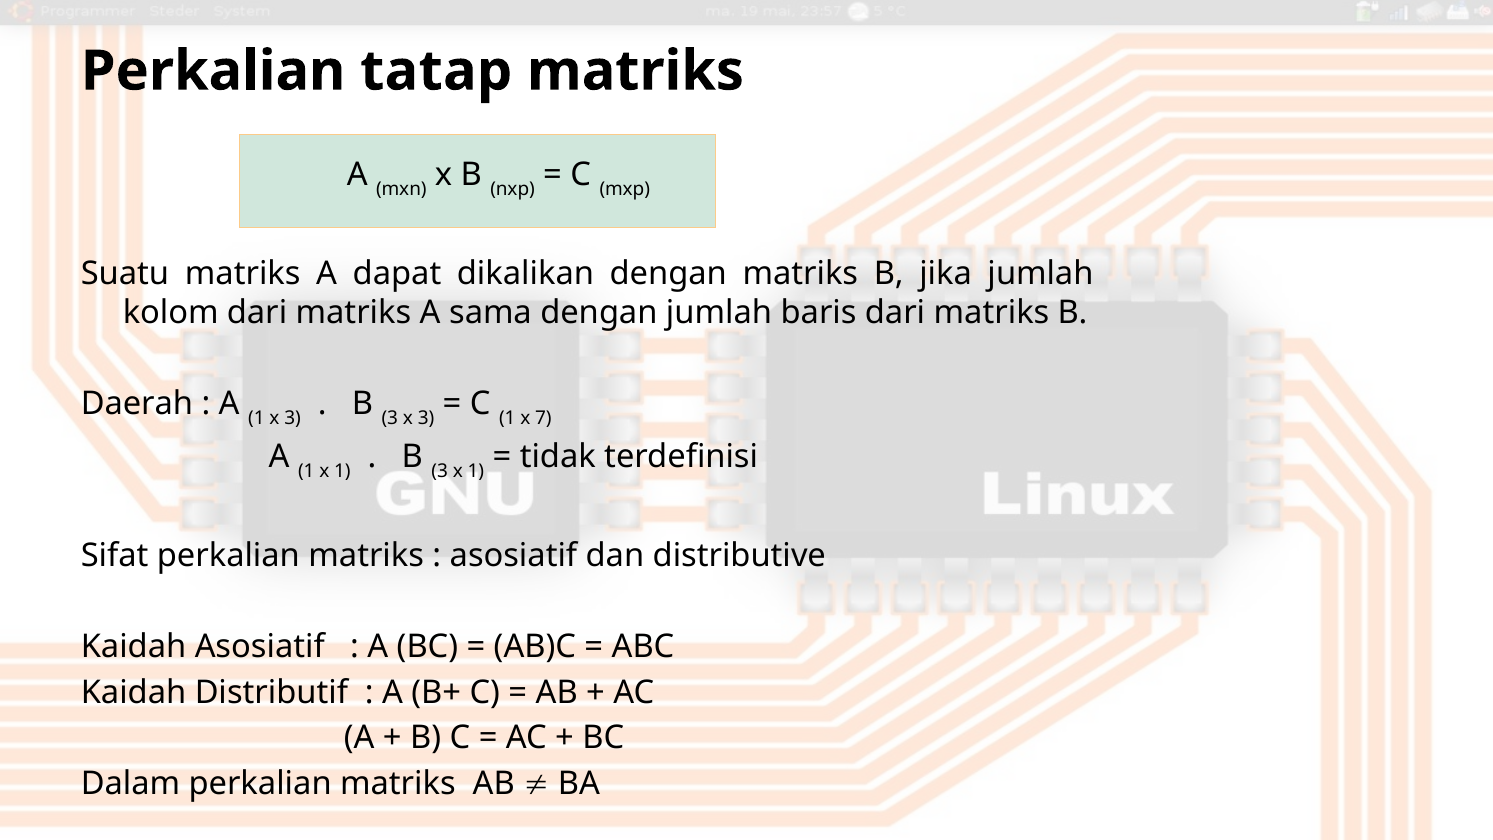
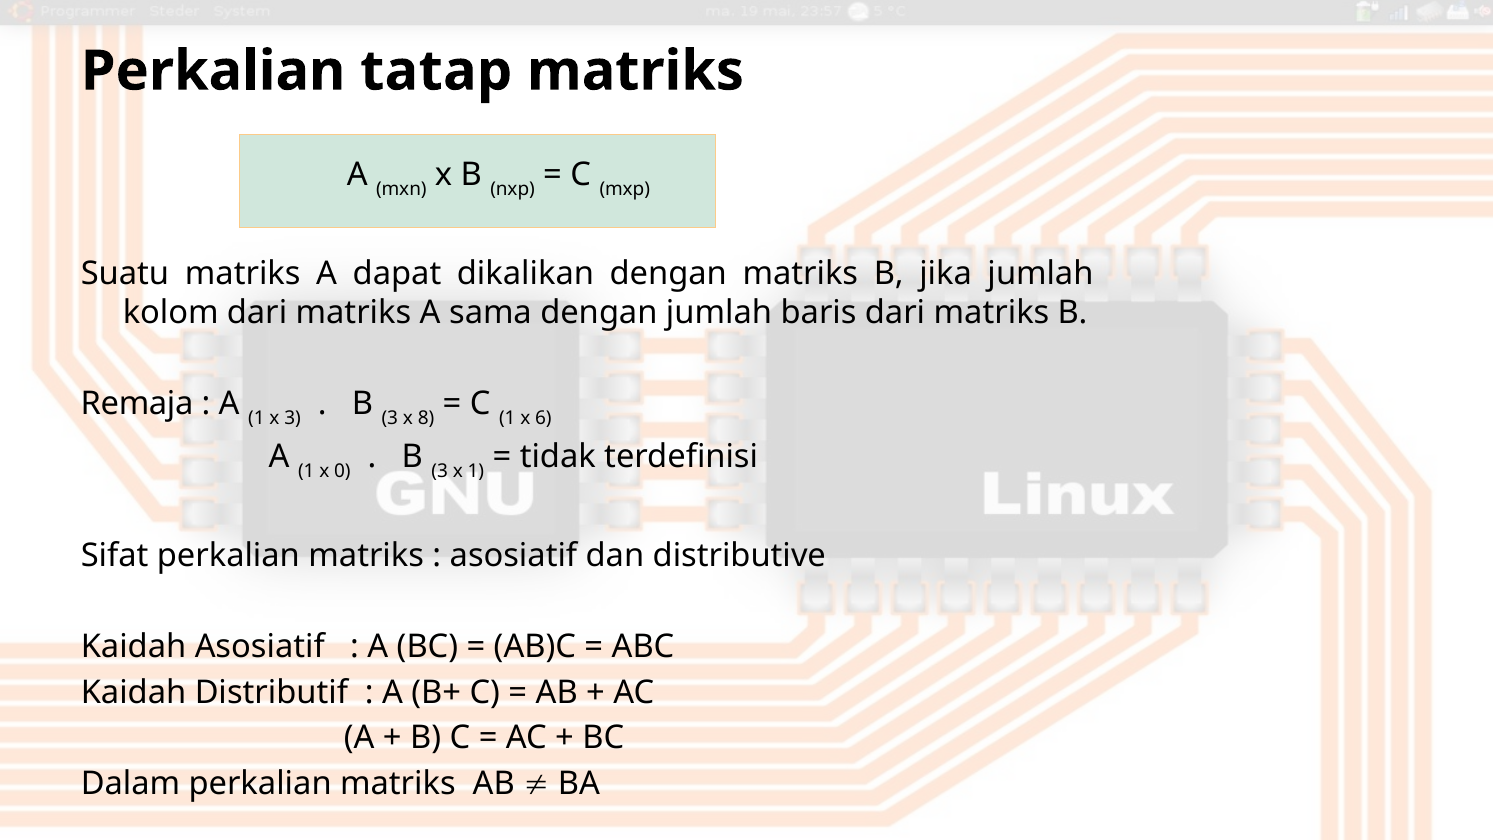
Daerah: Daerah -> Remaja
3 x 3: 3 -> 8
7: 7 -> 6
1 x 1: 1 -> 0
